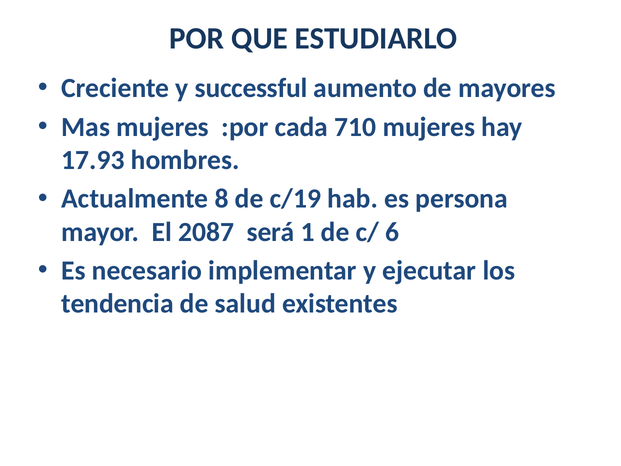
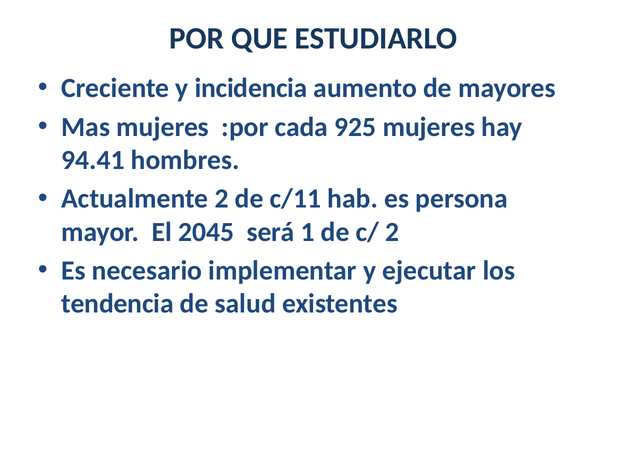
successful: successful -> incidencia
710: 710 -> 925
17.93: 17.93 -> 94.41
Actualmente 8: 8 -> 2
c/19: c/19 -> c/11
2087: 2087 -> 2045
c/ 6: 6 -> 2
